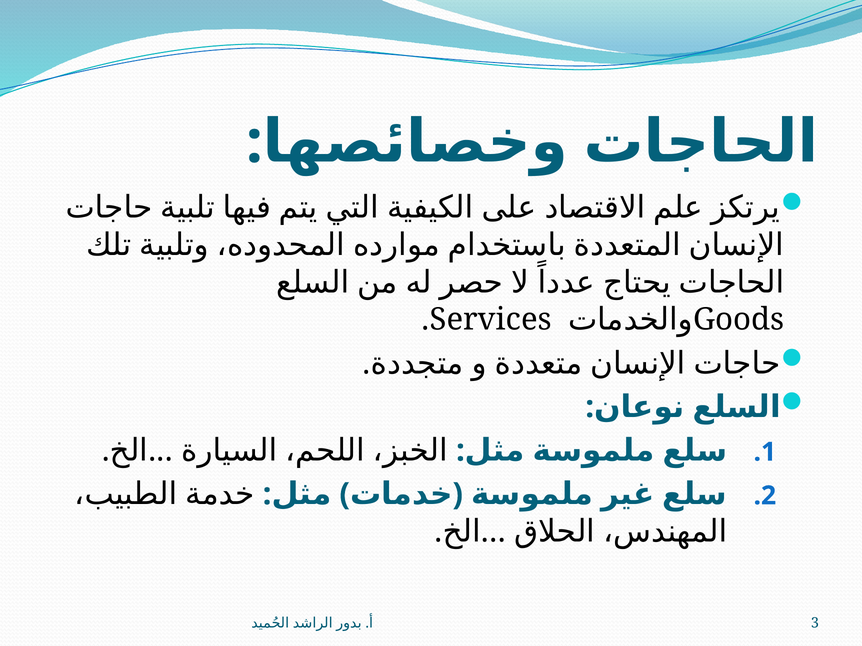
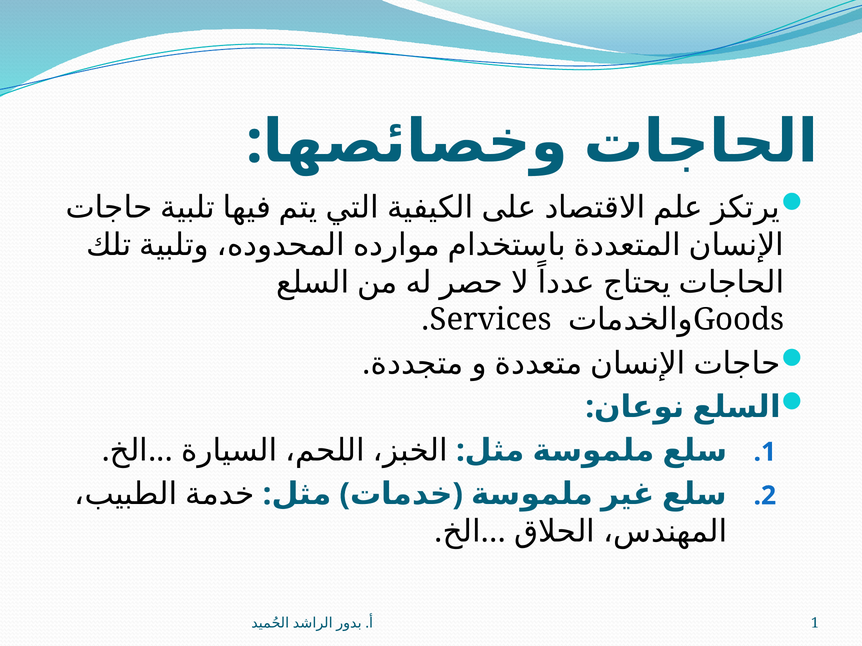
3: 3 -> 1
